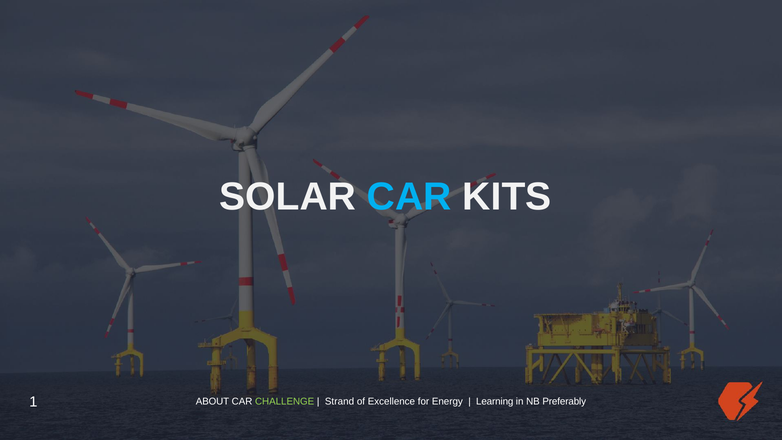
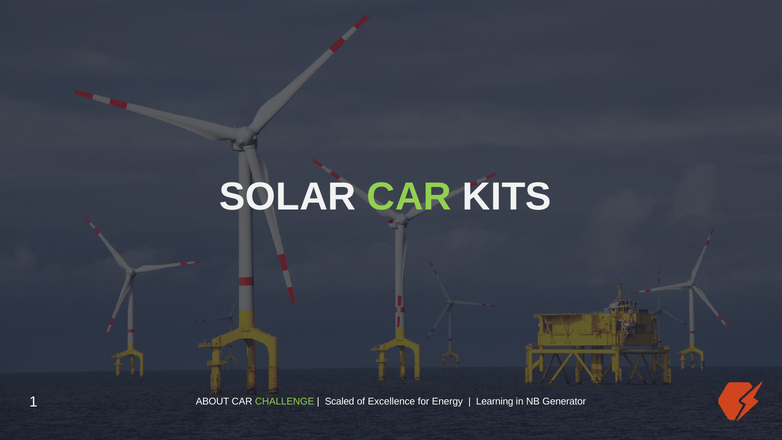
CAR at (409, 197) colour: light blue -> light green
Strand: Strand -> Scaled
Preferably: Preferably -> Generator
